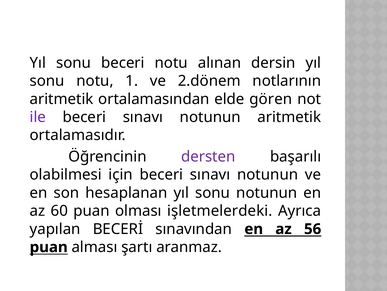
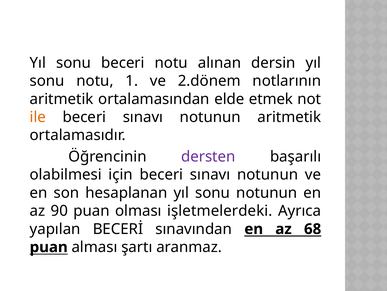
gören: gören -> etmek
ile colour: purple -> orange
60: 60 -> 90
56: 56 -> 68
